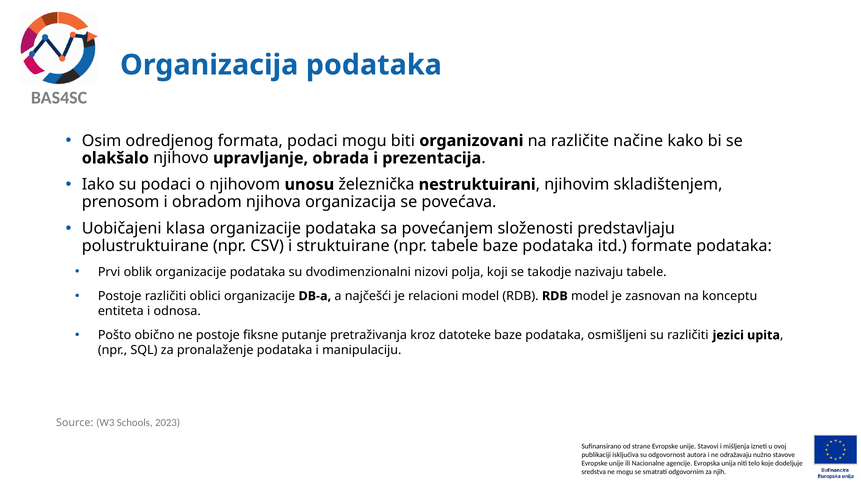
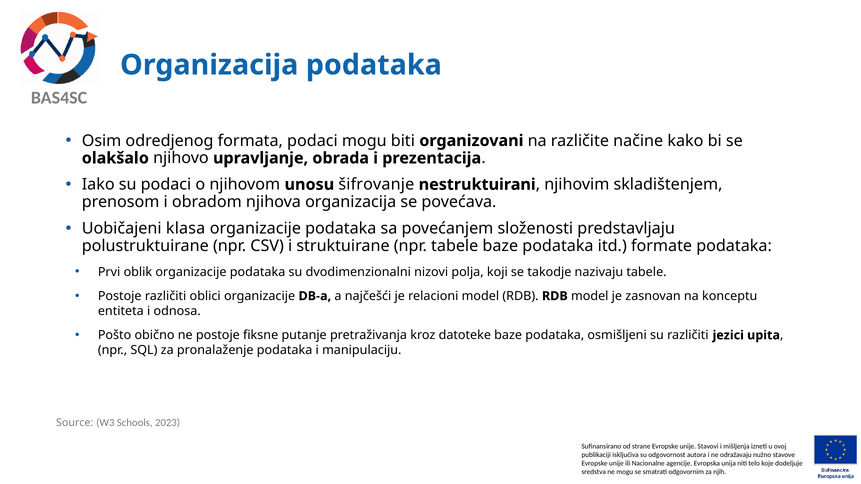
železnička: železnička -> šifrovanje
